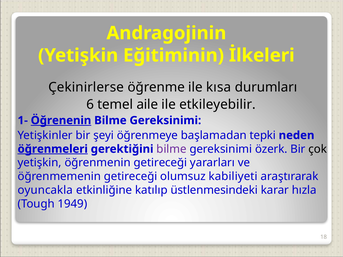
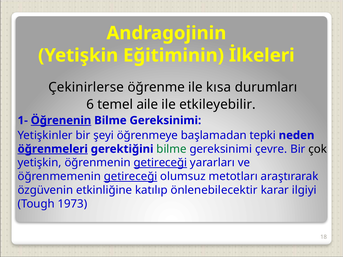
bilme at (172, 149) colour: purple -> green
özerk: özerk -> çevre
getireceği at (160, 163) underline: none -> present
getireceği at (131, 177) underline: none -> present
kabiliyeti: kabiliyeti -> metotları
oyuncakla: oyuncakla -> özgüvenin
üstlenmesindeki: üstlenmesindeki -> önlenebilecektir
hızla: hızla -> ilgiyi
1949: 1949 -> 1973
